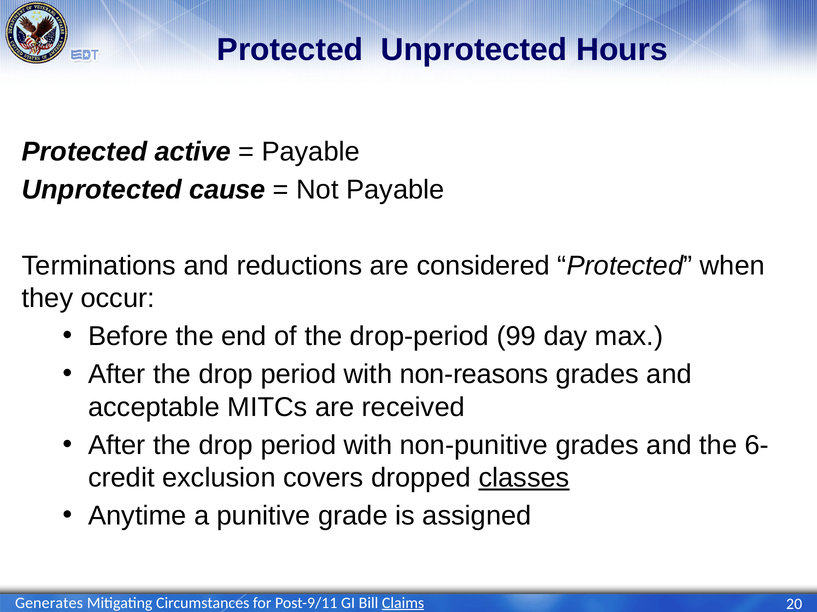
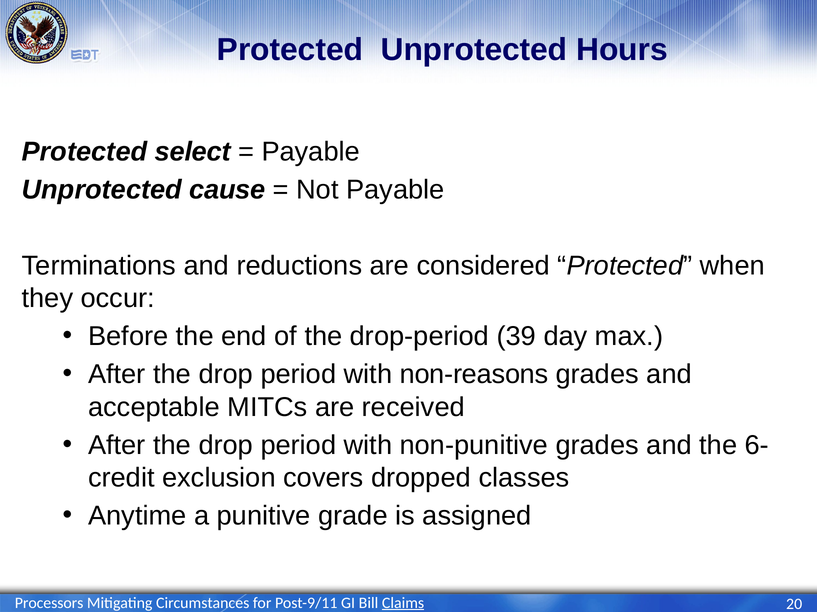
active: active -> select
99: 99 -> 39
classes underline: present -> none
Generates: Generates -> Processors
